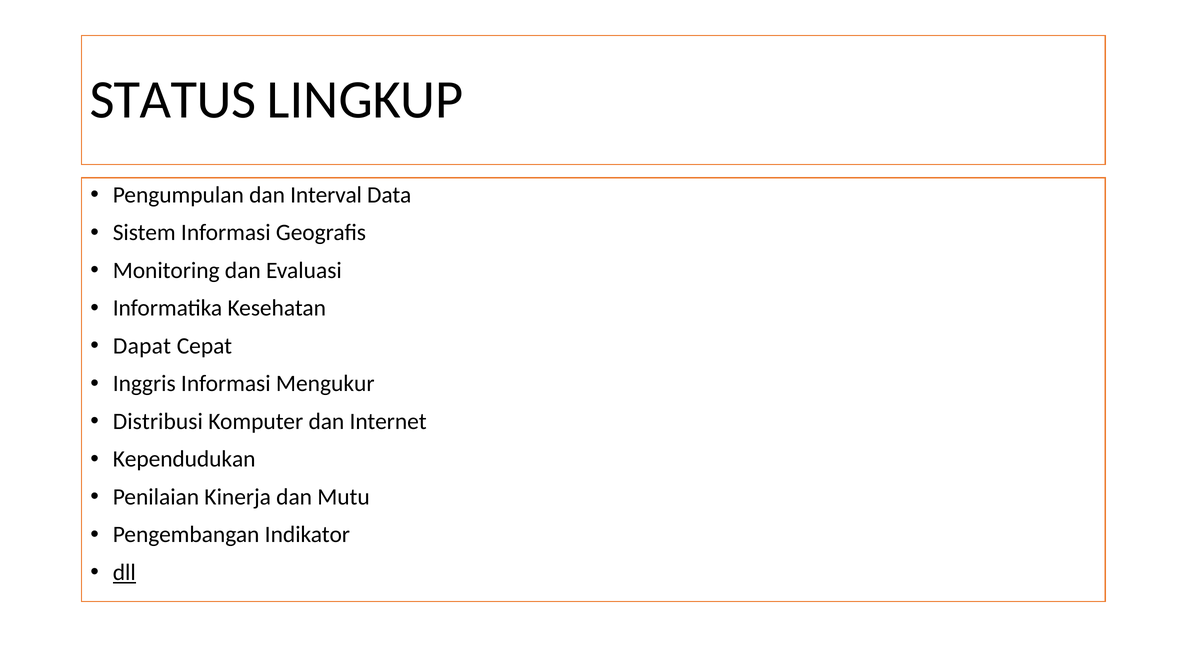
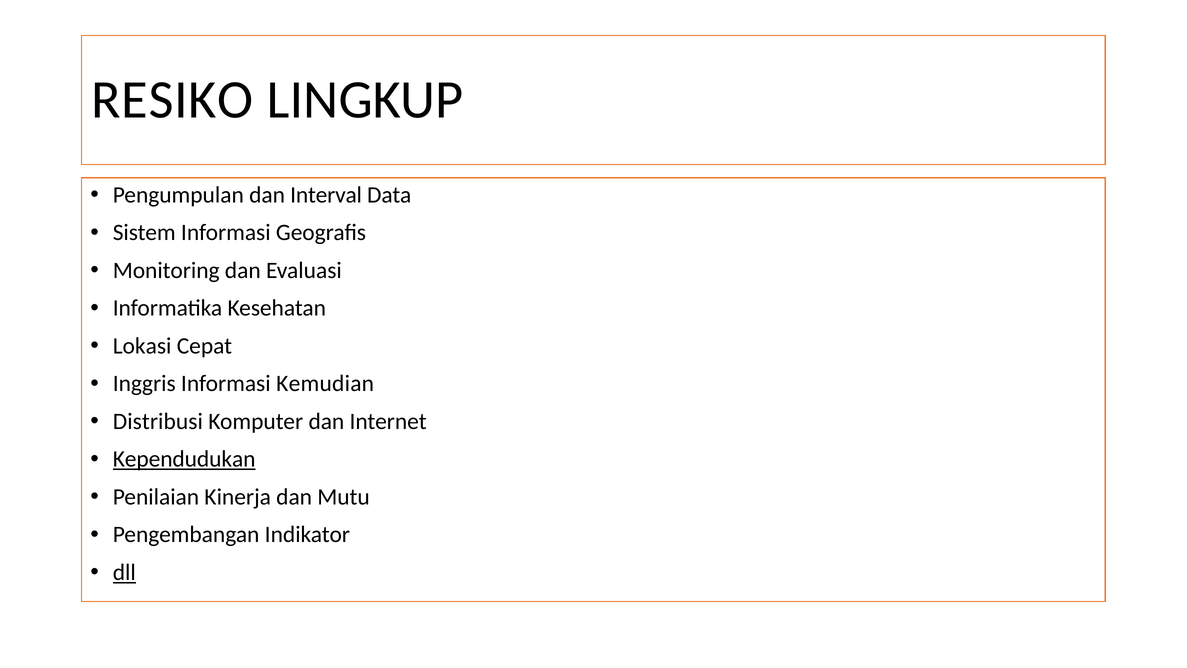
STATUS: STATUS -> RESIKO
Dapat: Dapat -> Lokasi
Mengukur: Mengukur -> Kemudian
Kependudukan underline: none -> present
